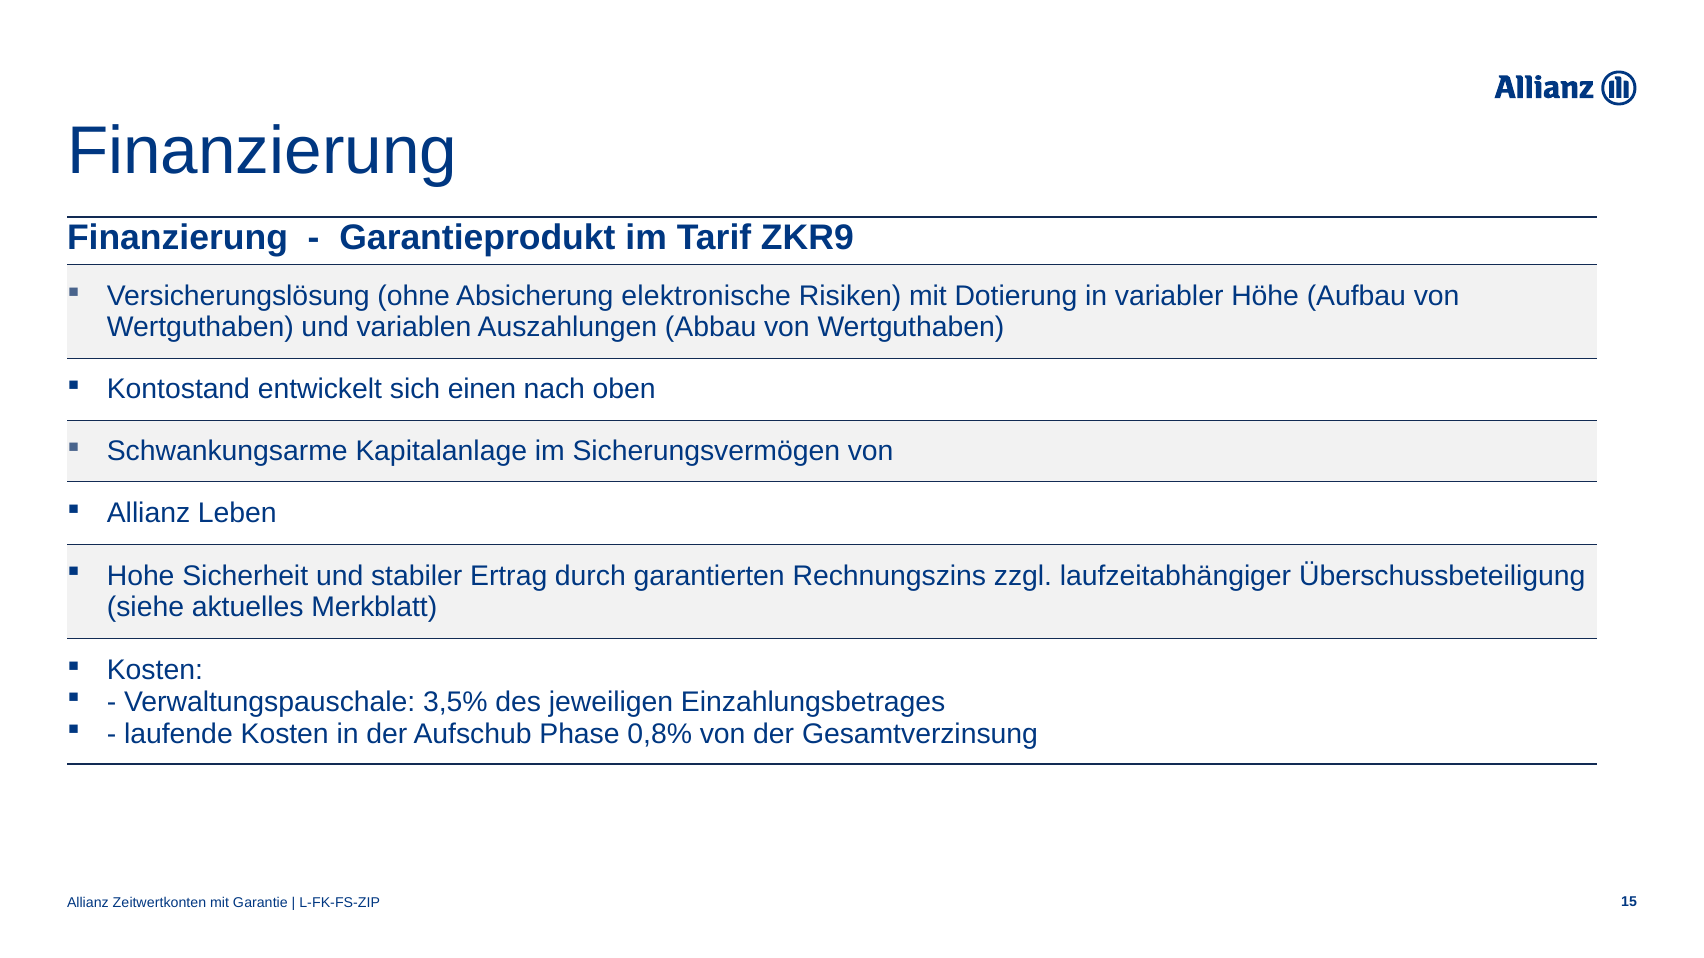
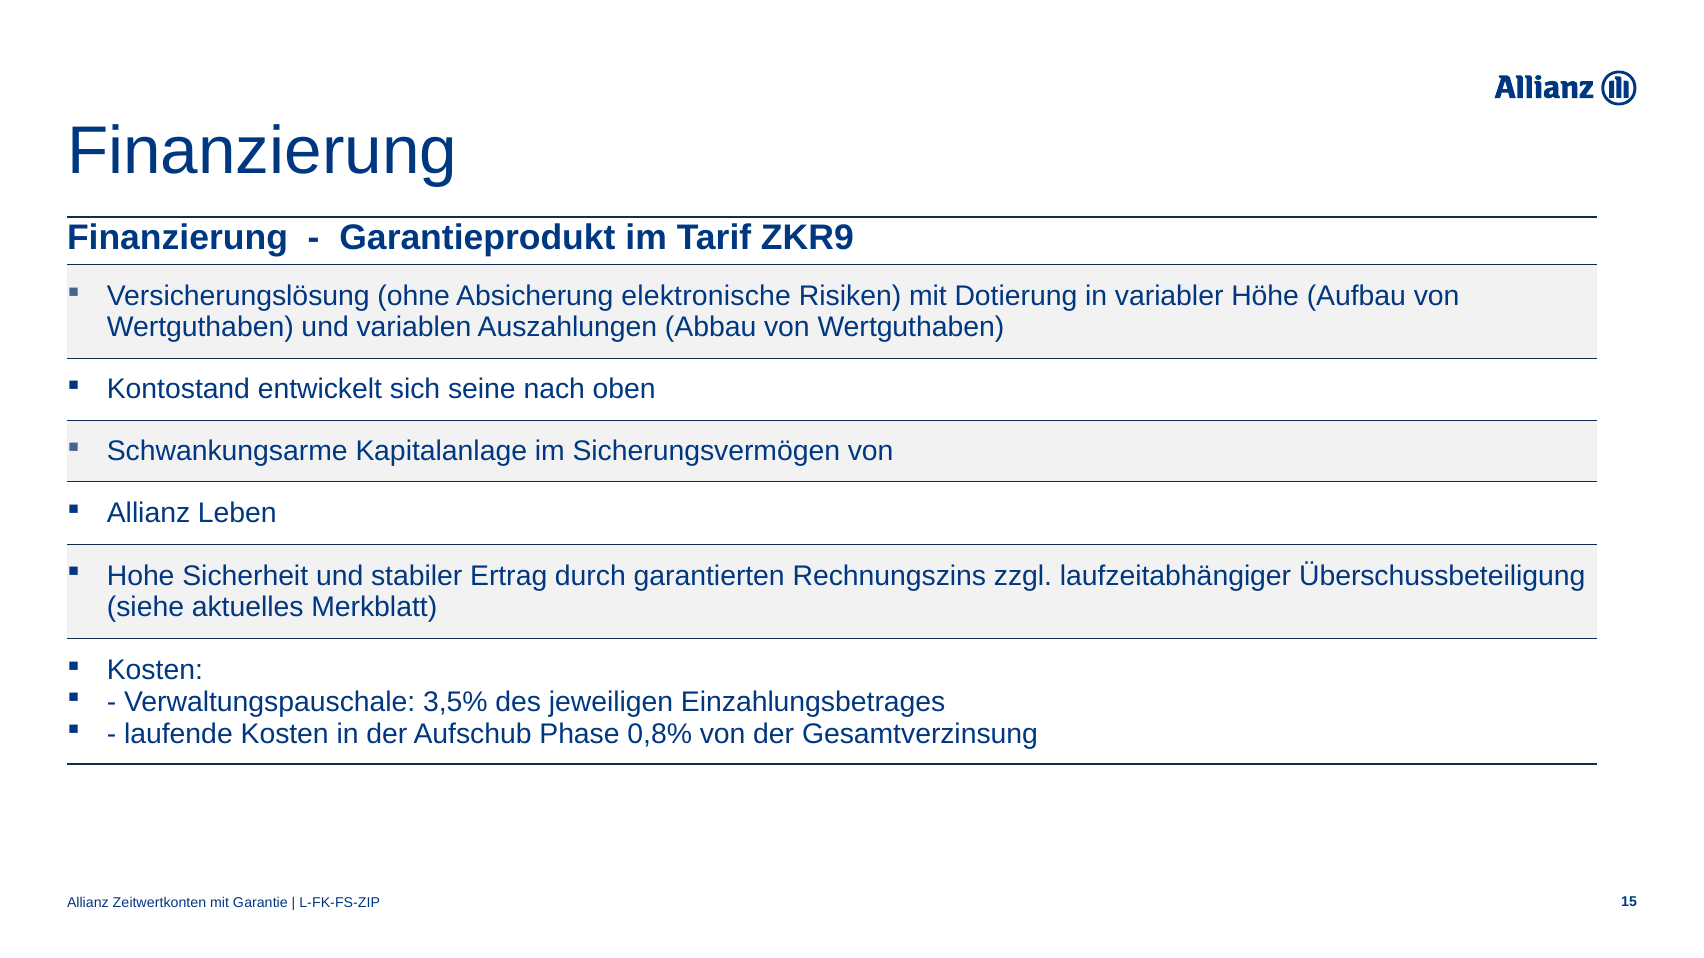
einen: einen -> seine
